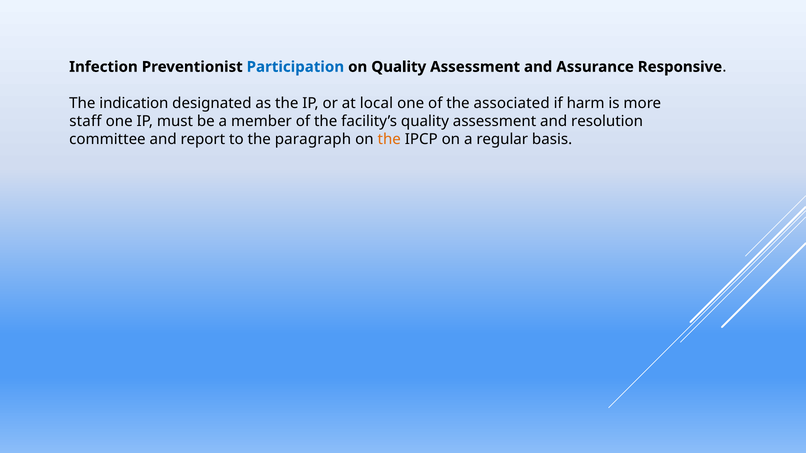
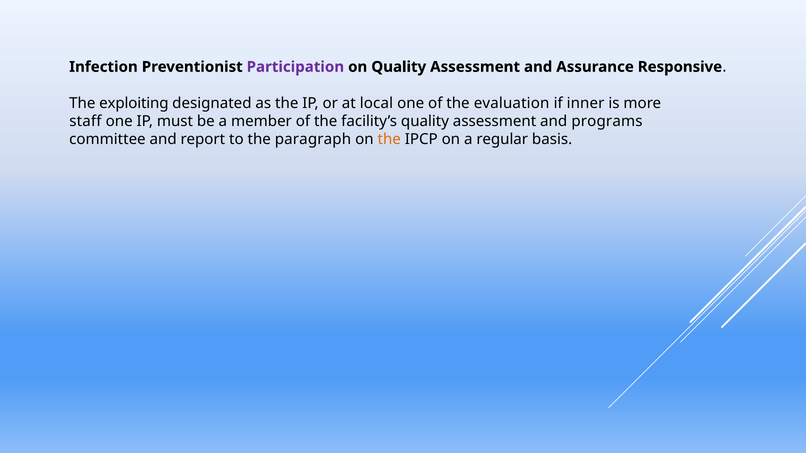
Participation colour: blue -> purple
indication: indication -> exploiting
associated: associated -> evaluation
harm: harm -> inner
resolution: resolution -> programs
